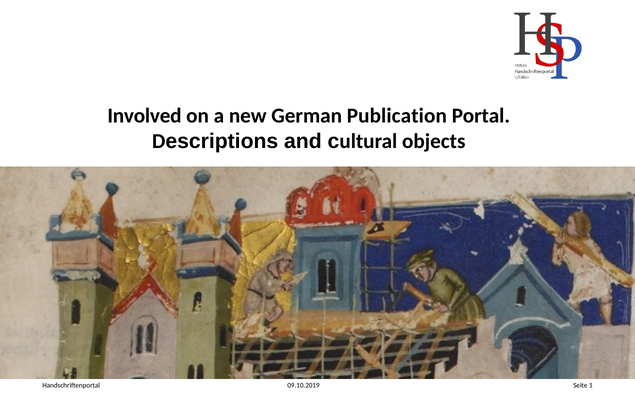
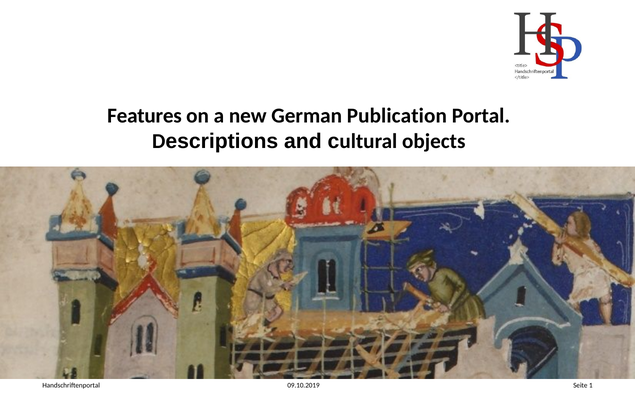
Involved: Involved -> Features
